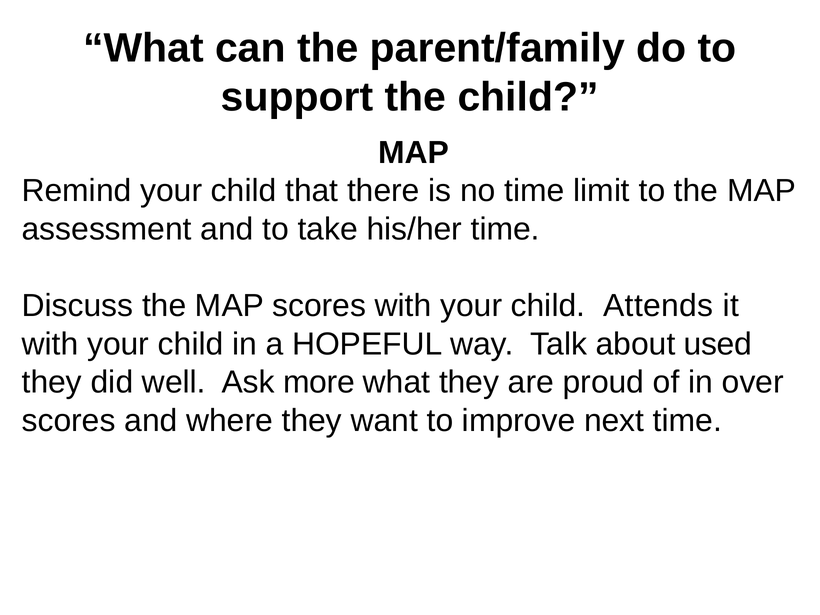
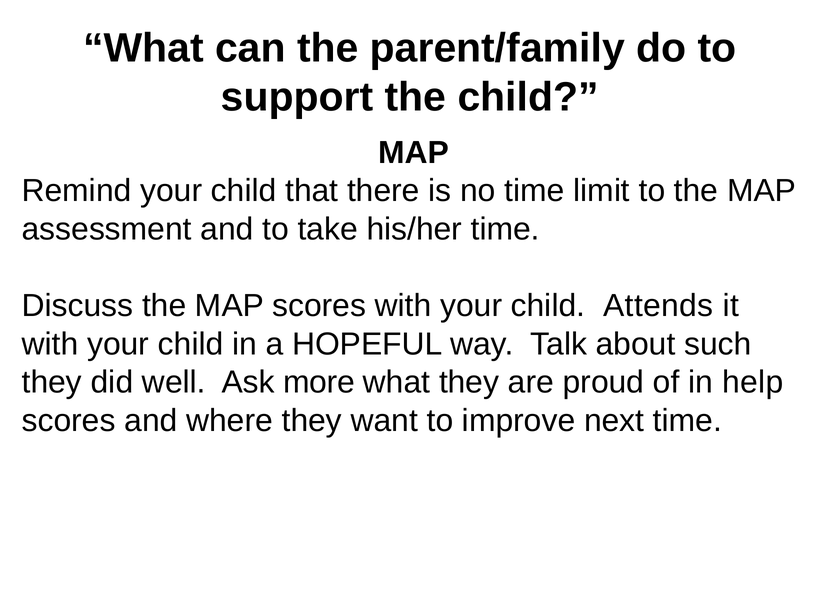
used: used -> such
over: over -> help
